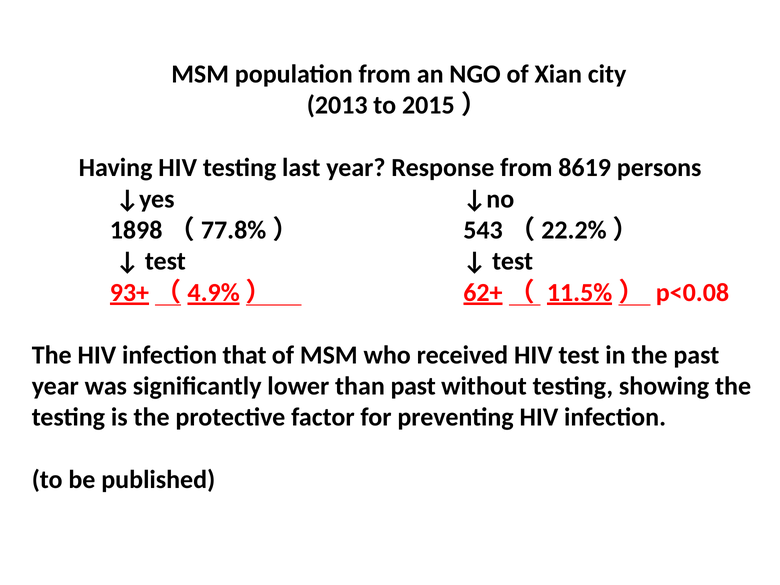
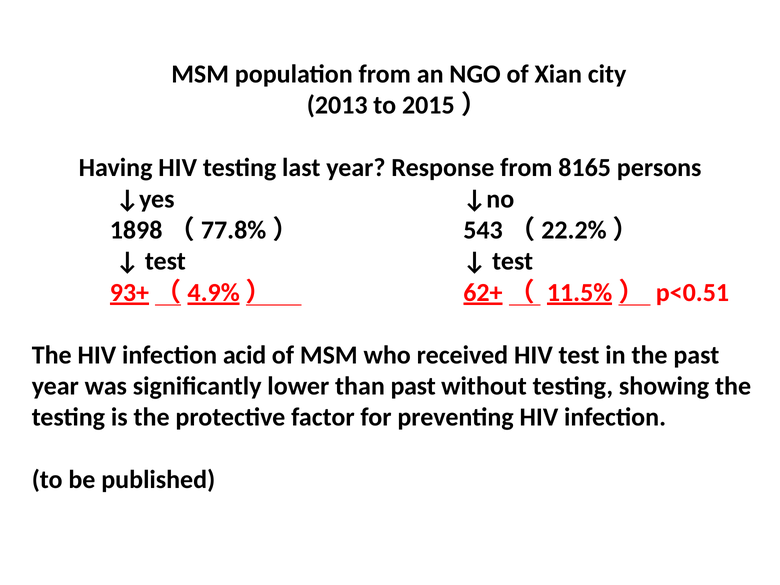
8619: 8619 -> 8165
p<0.08: p<0.08 -> p<0.51
that: that -> acid
